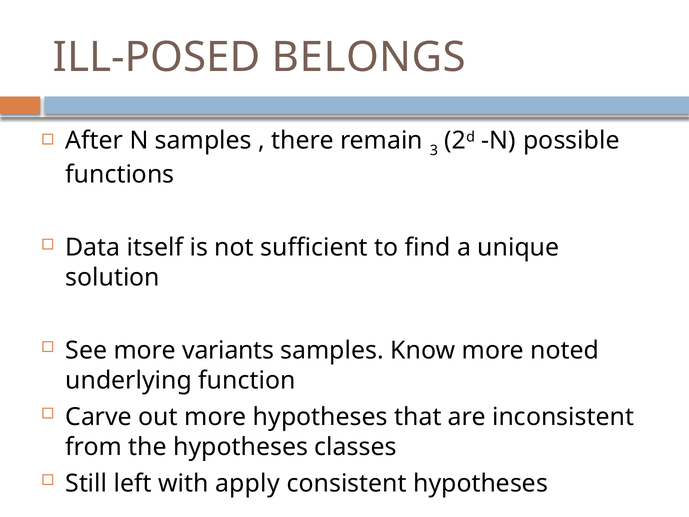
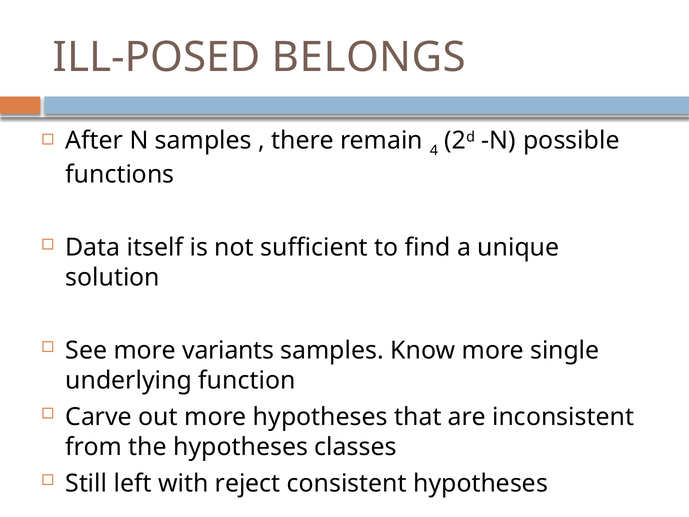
3: 3 -> 4
noted: noted -> single
apply: apply -> reject
